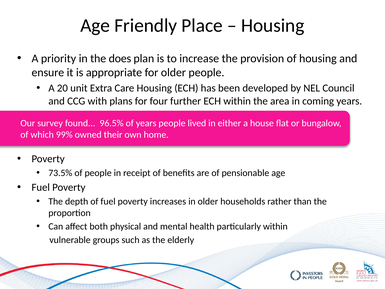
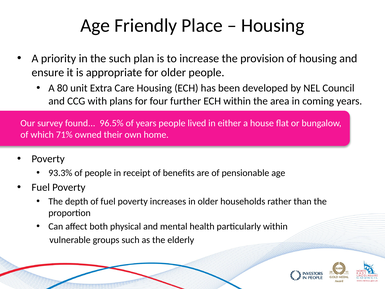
the does: does -> such
20: 20 -> 80
99%: 99% -> 71%
73.5%: 73.5% -> 93.3%
